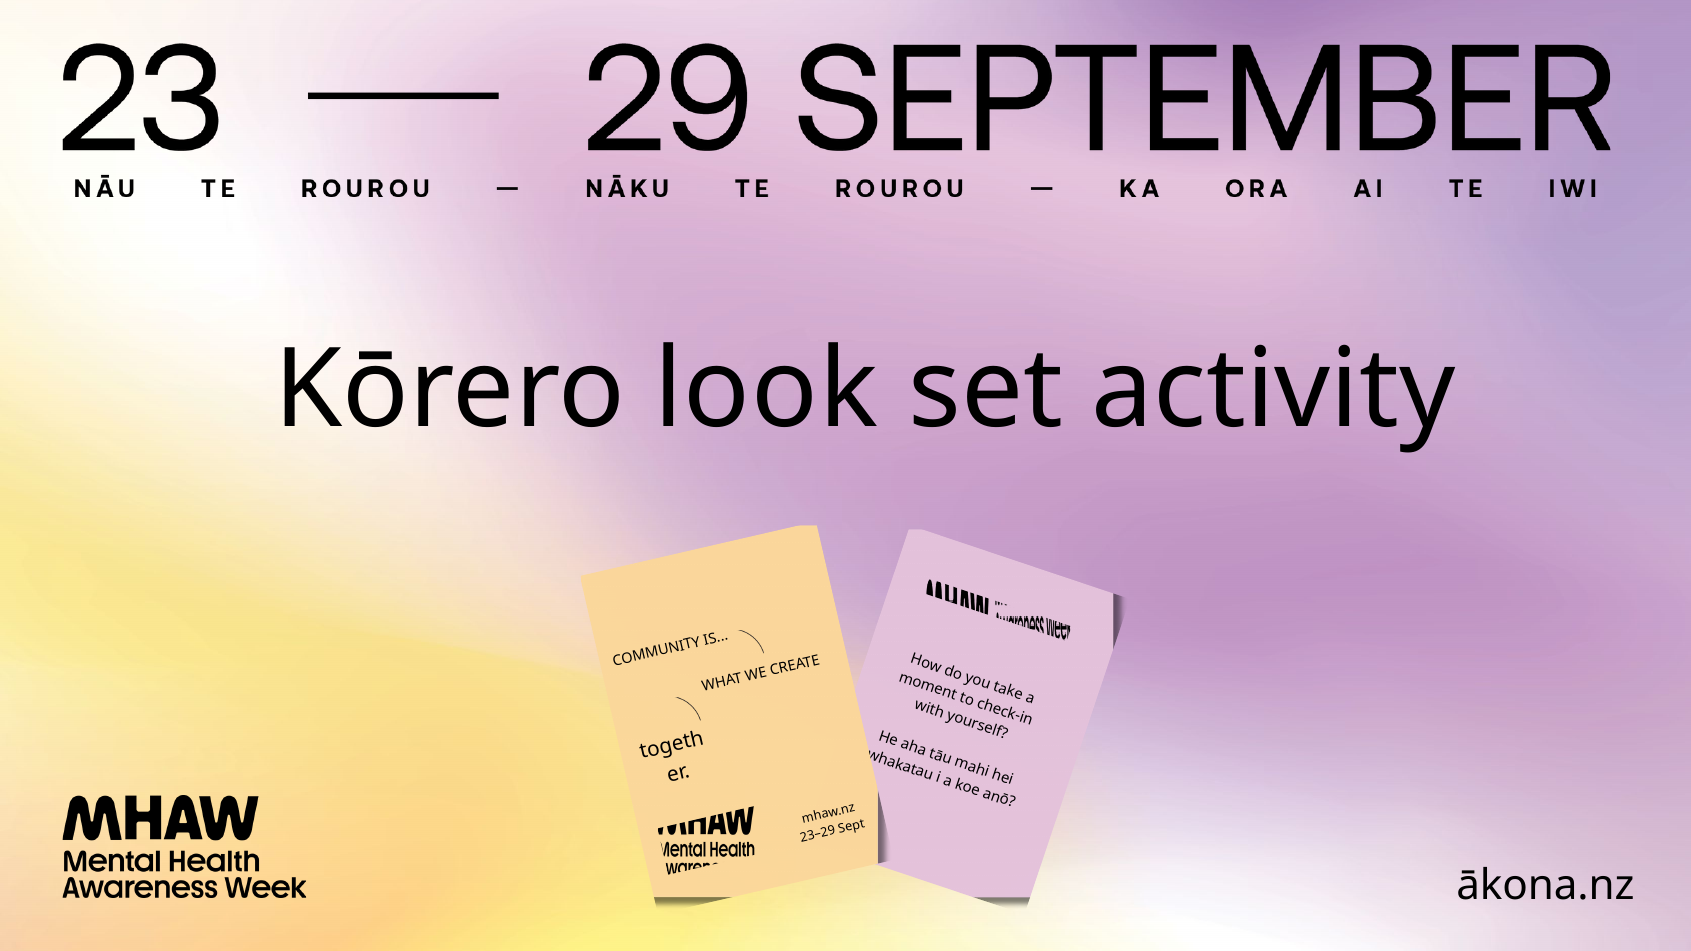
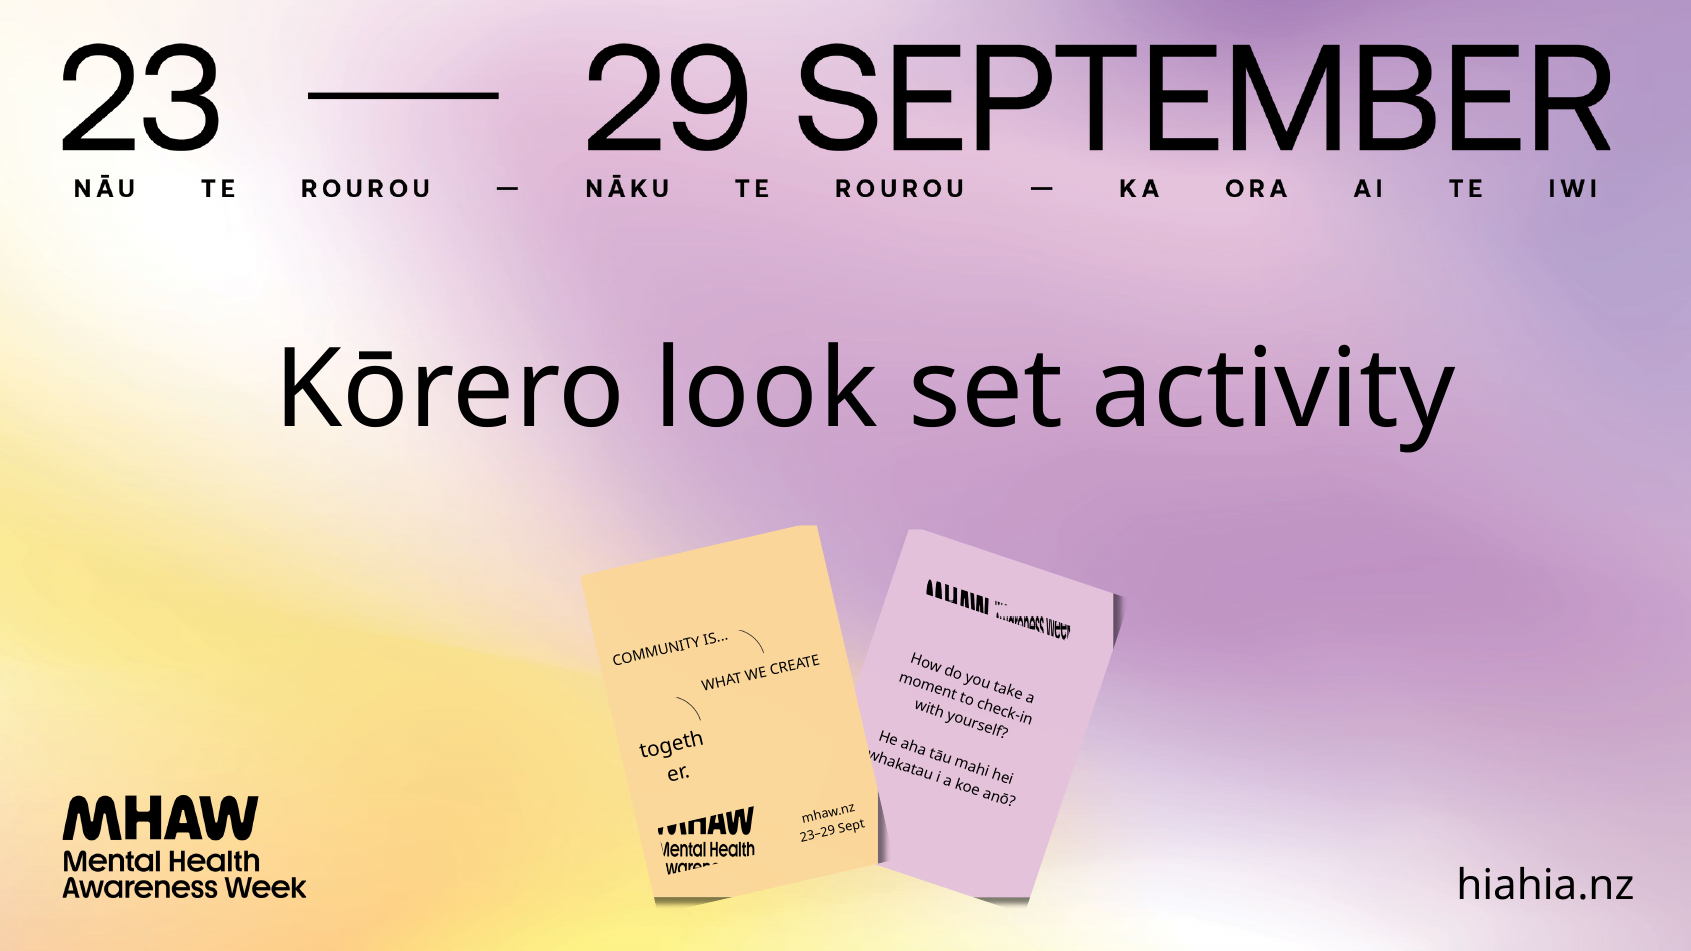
ākona.nz: ākona.nz -> hiahia.nz
